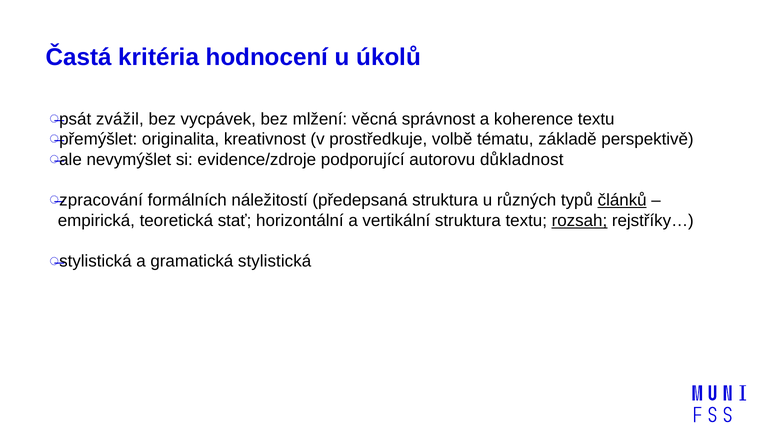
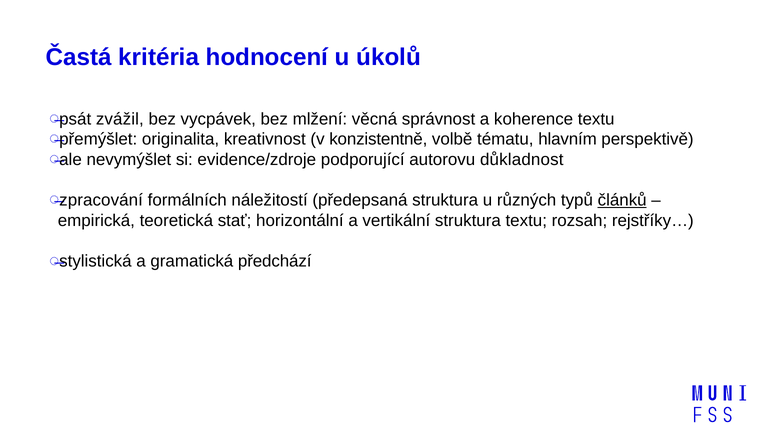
prostředkuje: prostředkuje -> konzistentně
základě: základě -> hlavním
rozsah underline: present -> none
gramatická stylistická: stylistická -> předchází
